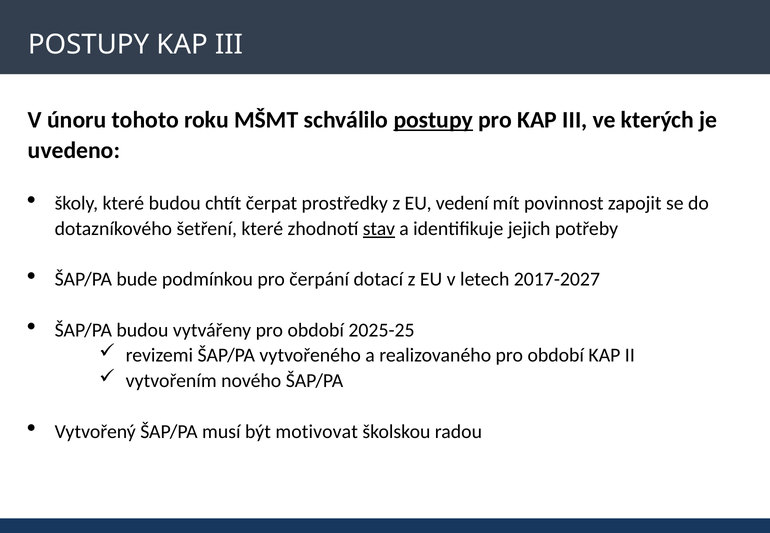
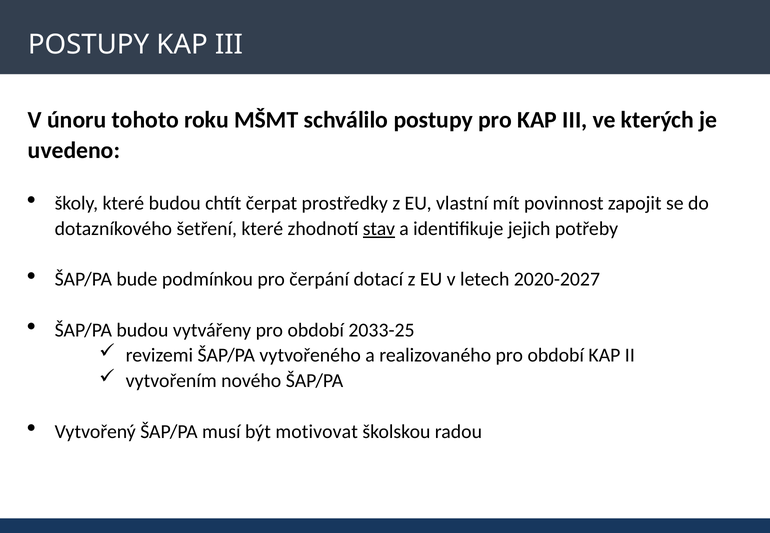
postupy at (433, 120) underline: present -> none
vedení: vedení -> vlastní
2017-2027: 2017-2027 -> 2020-2027
2025-25: 2025-25 -> 2033-25
